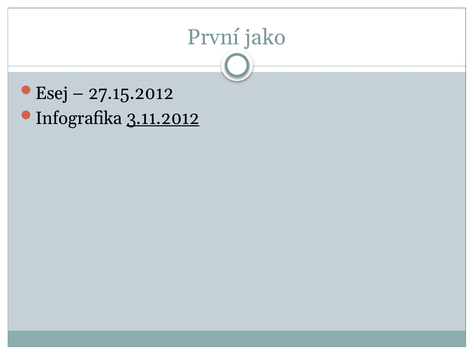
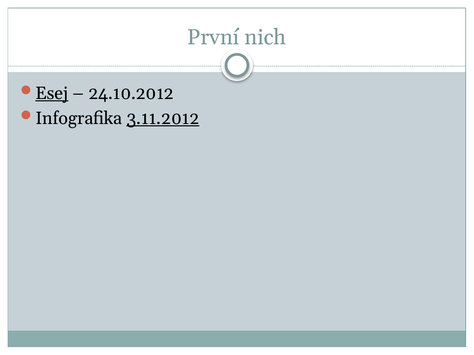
jako: jako -> nich
Esej underline: none -> present
27.15.2012: 27.15.2012 -> 24.10.2012
